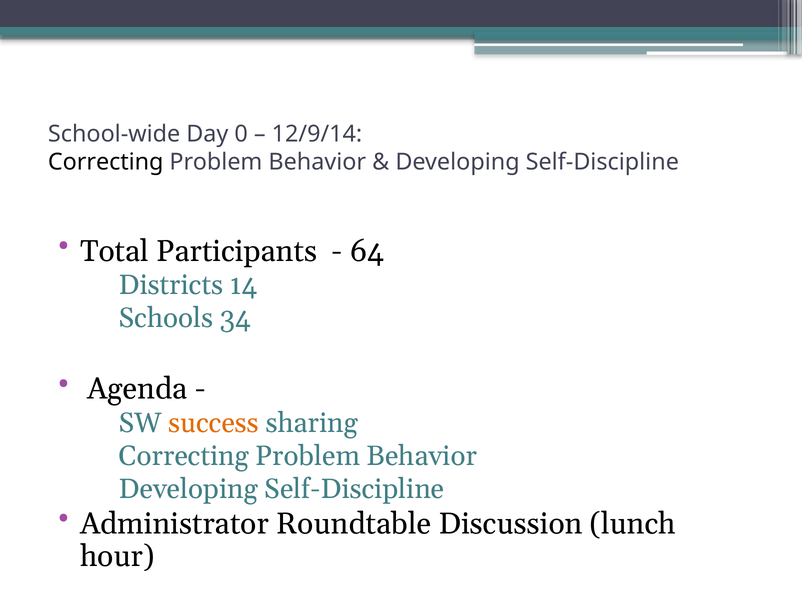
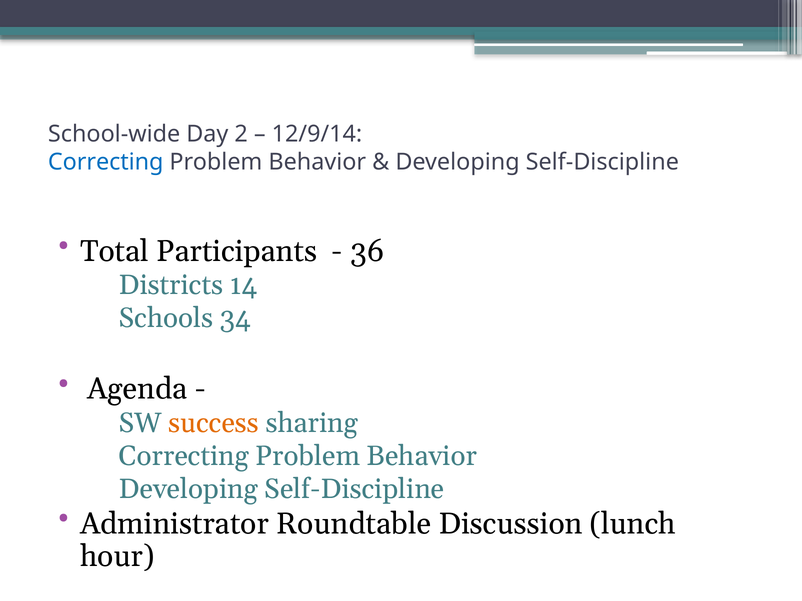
0: 0 -> 2
Correcting at (106, 162) colour: black -> blue
64: 64 -> 36
